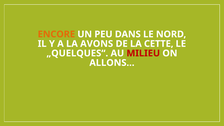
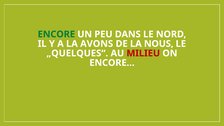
ENCORE colour: orange -> green
CETTE: CETTE -> NOUS
ALLONS…: ALLONS… -> ENCORE…
